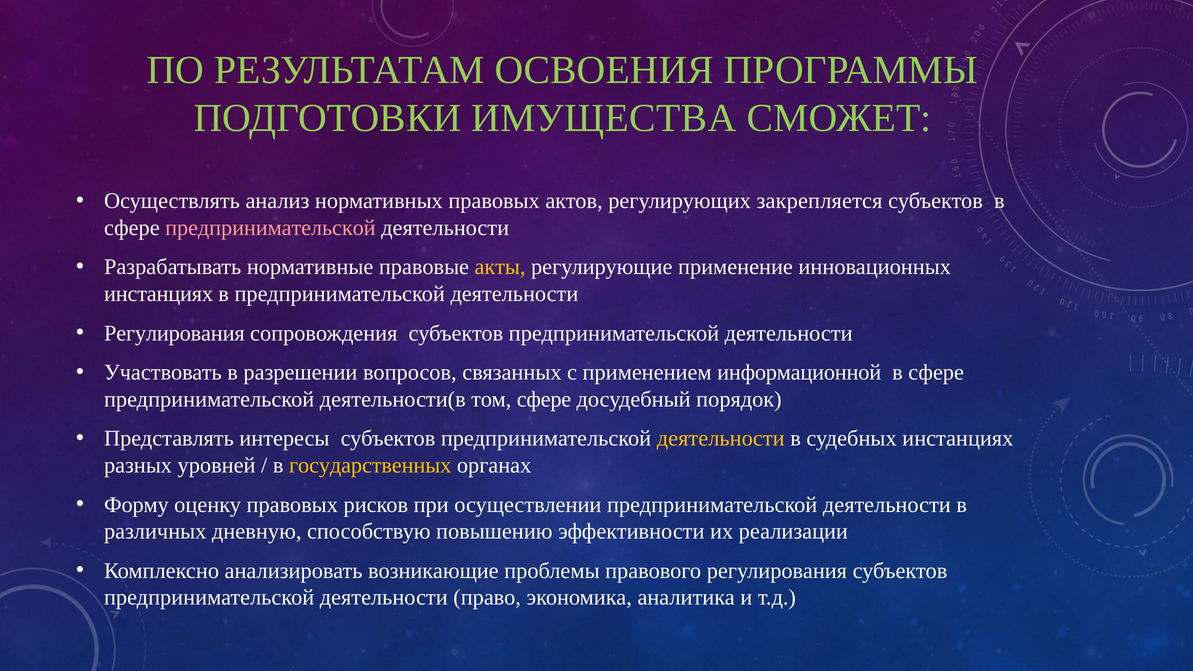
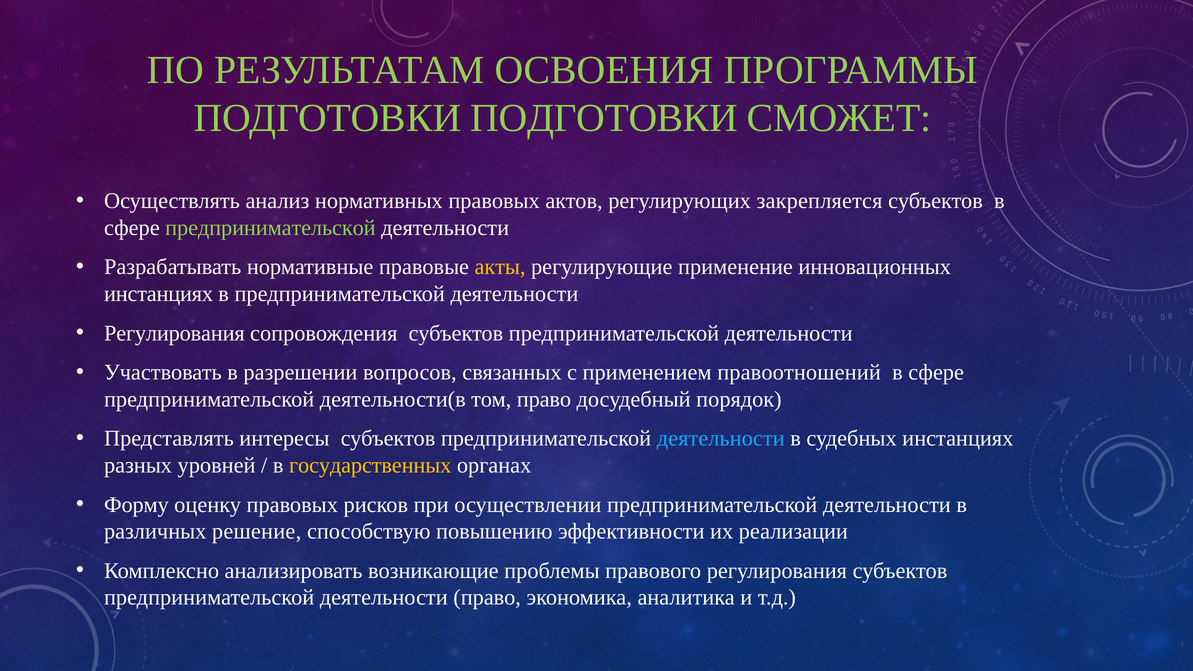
ПОДГОТОВКИ ИМУЩЕСТВА: ИМУЩЕСТВА -> ПОДГОТОВКИ
предпринимательской at (270, 228) colour: pink -> light green
информационной: информационной -> правоотношений
том сфере: сфере -> право
деятельности at (721, 439) colour: yellow -> light blue
дневную: дневную -> решение
